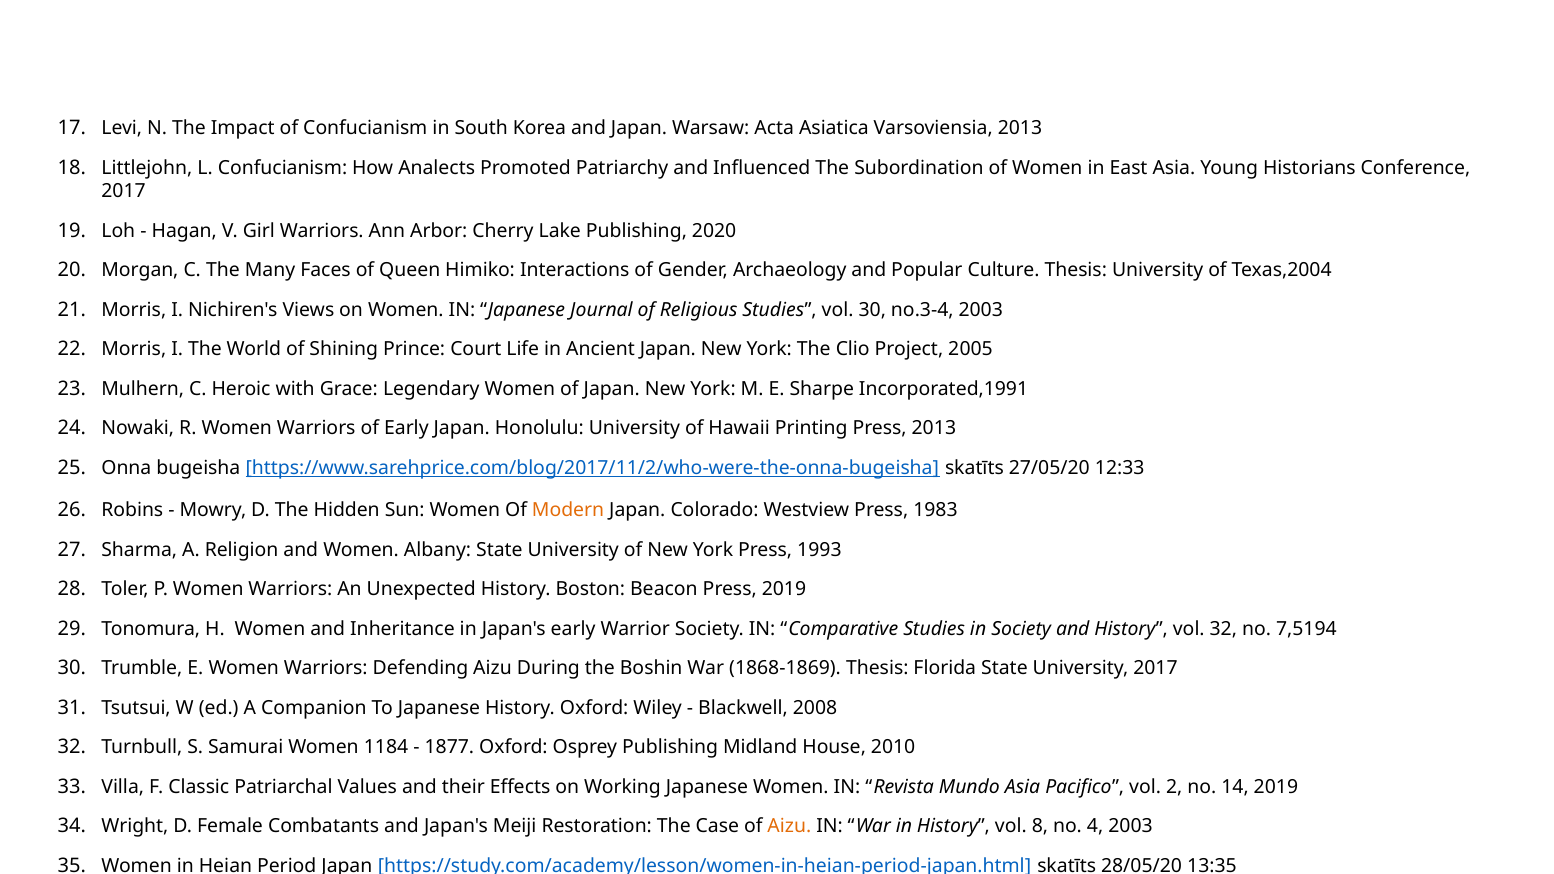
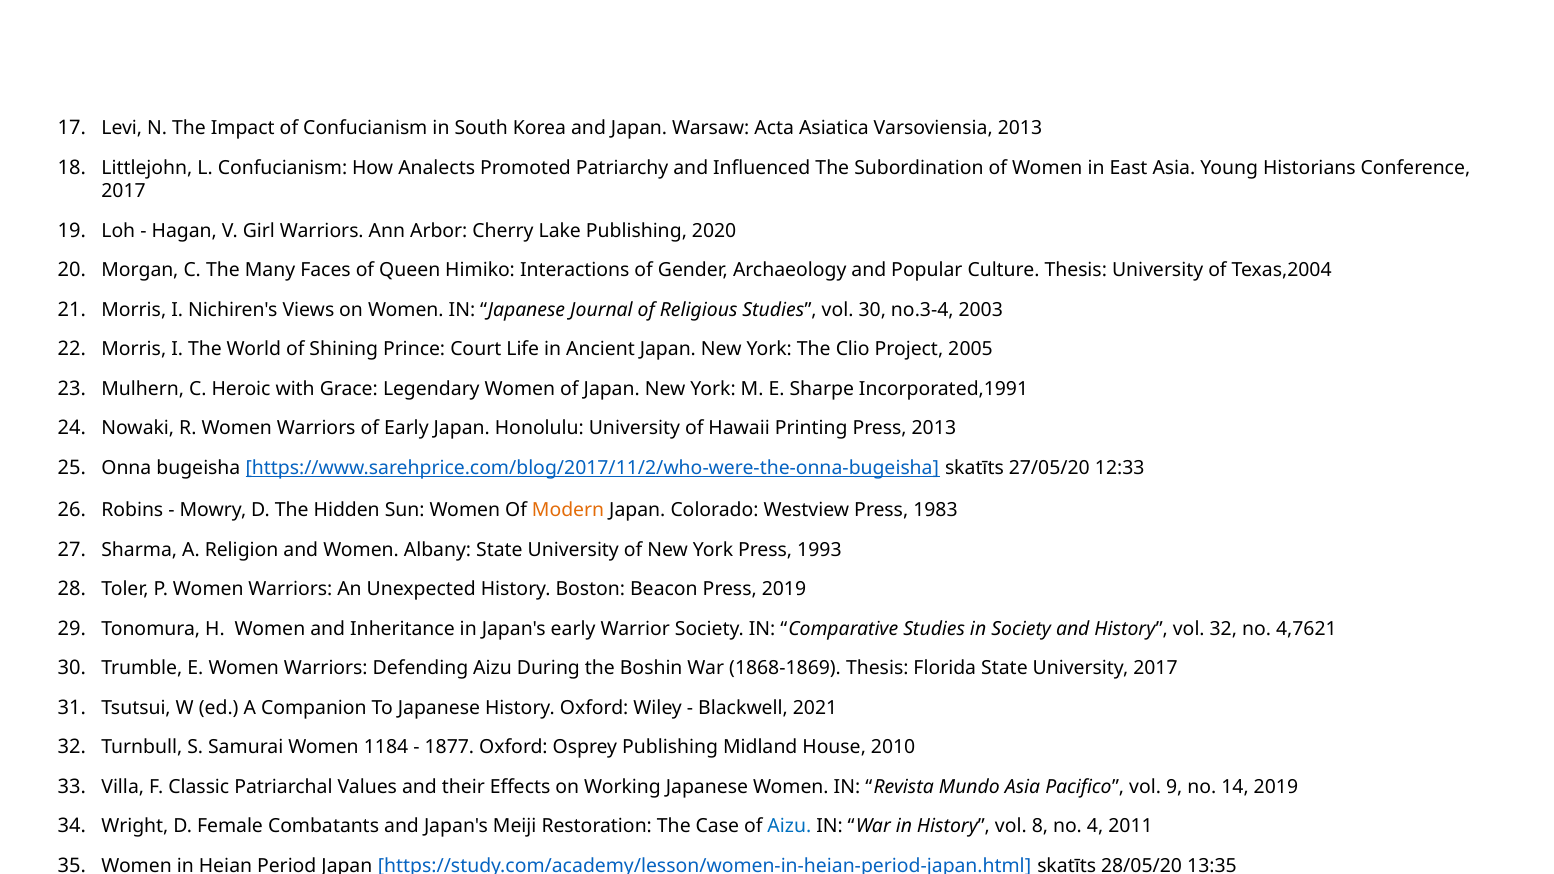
7,5194: 7,5194 -> 4,7621
2008: 2008 -> 2021
2: 2 -> 9
Aizu at (789, 827) colour: orange -> blue
4 2003: 2003 -> 2011
